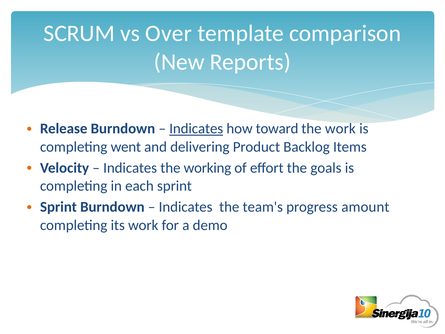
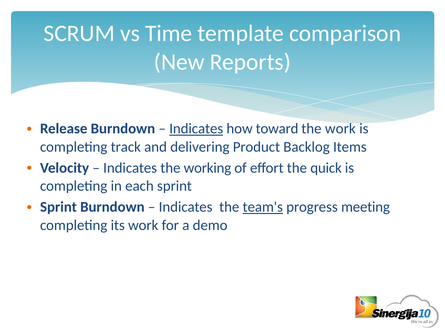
Over: Over -> Time
went: went -> track
goals: goals -> quick
team's underline: none -> present
amount: amount -> meeting
